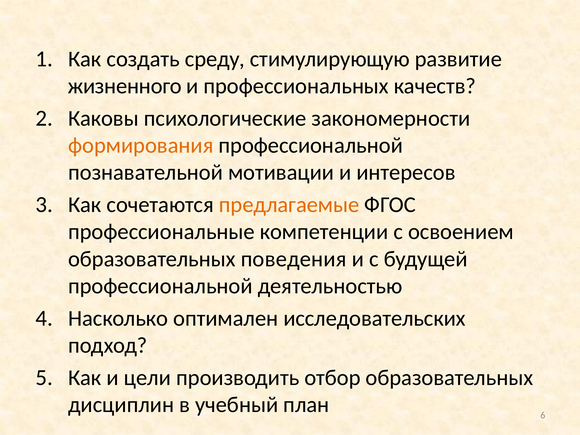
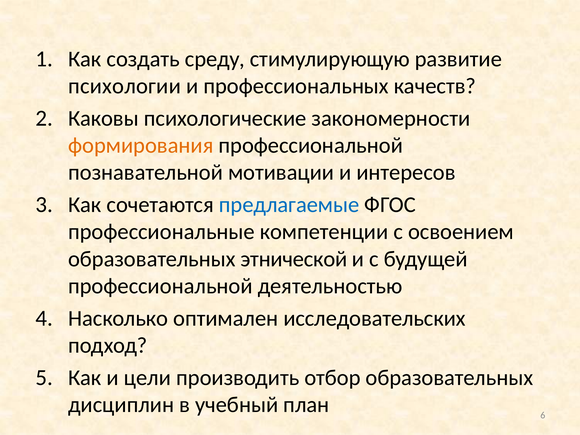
жизненного: жизненного -> психологии
предлагаемые colour: orange -> blue
поведения: поведения -> этнической
